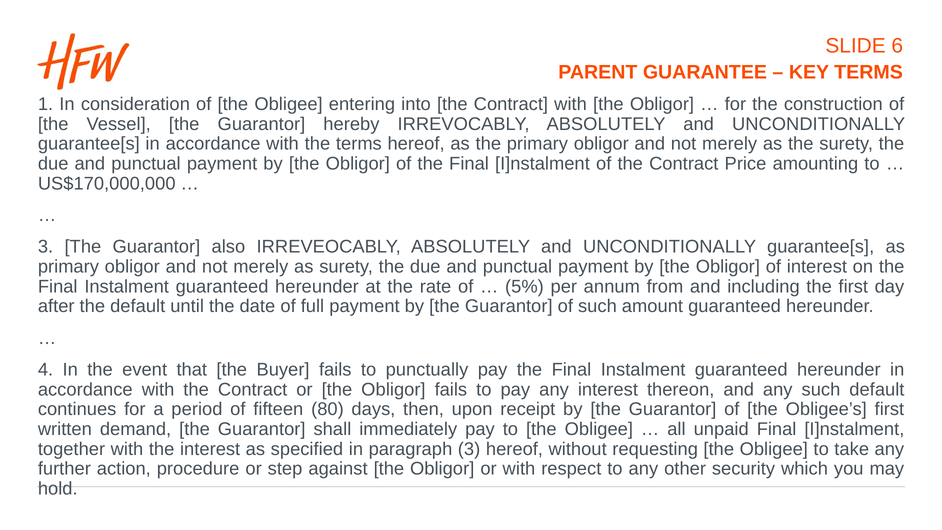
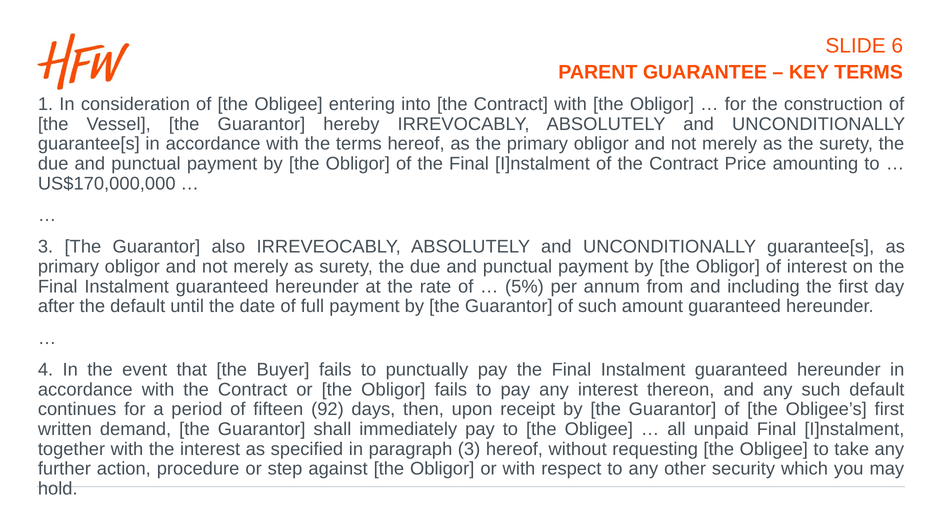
80: 80 -> 92
